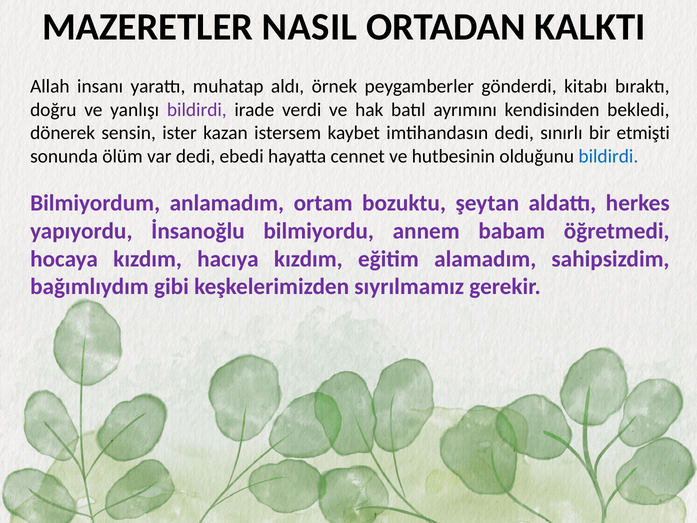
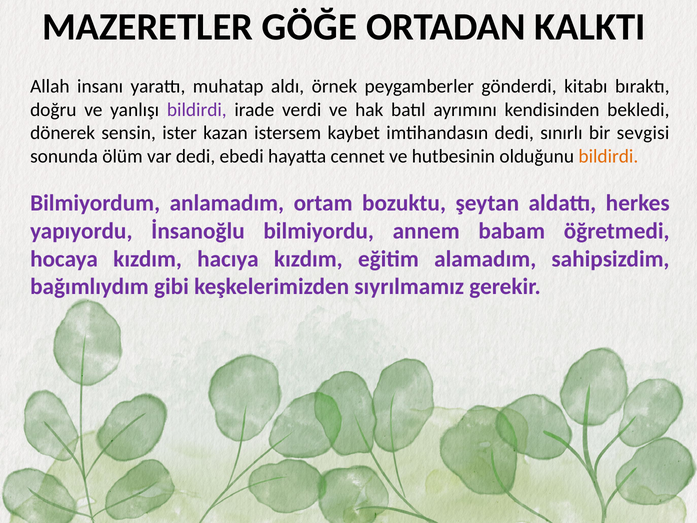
NASIL: NASIL -> GÖĞE
etmişti: etmişti -> sevgisi
bildirdi at (608, 156) colour: blue -> orange
